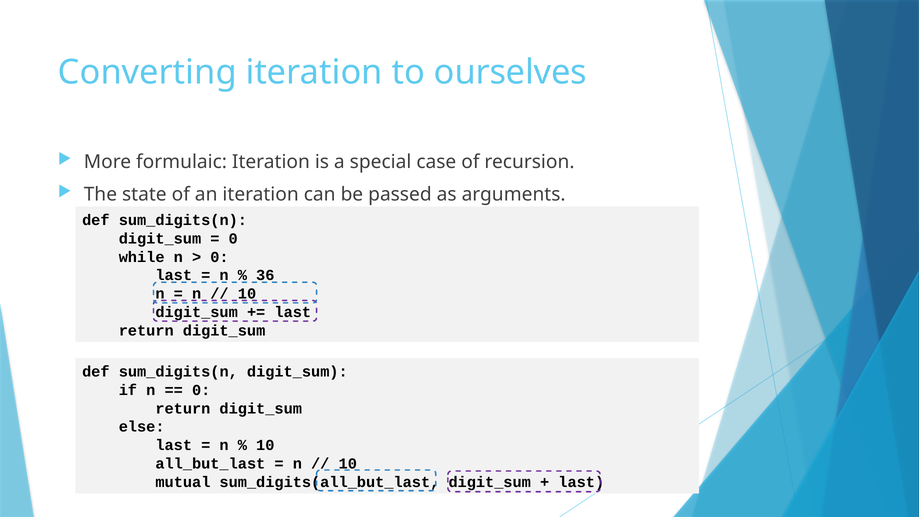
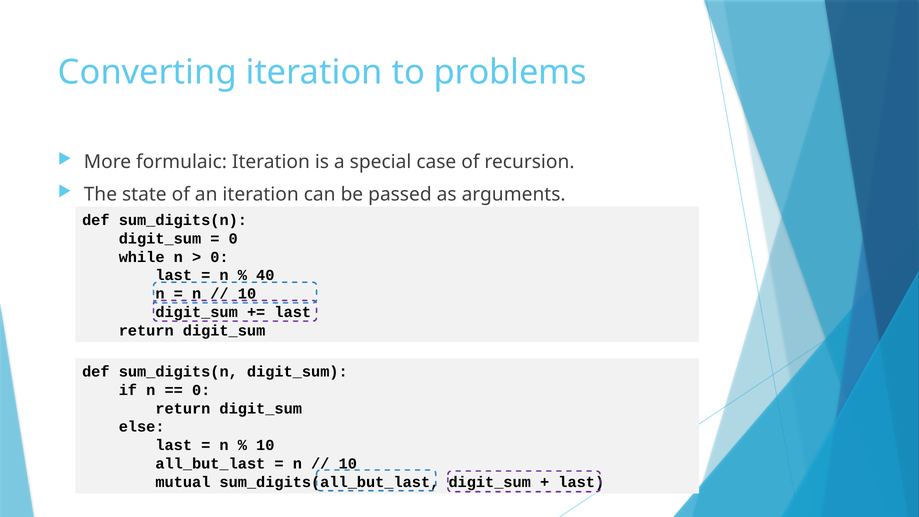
ourselves: ourselves -> problems
36: 36 -> 40
